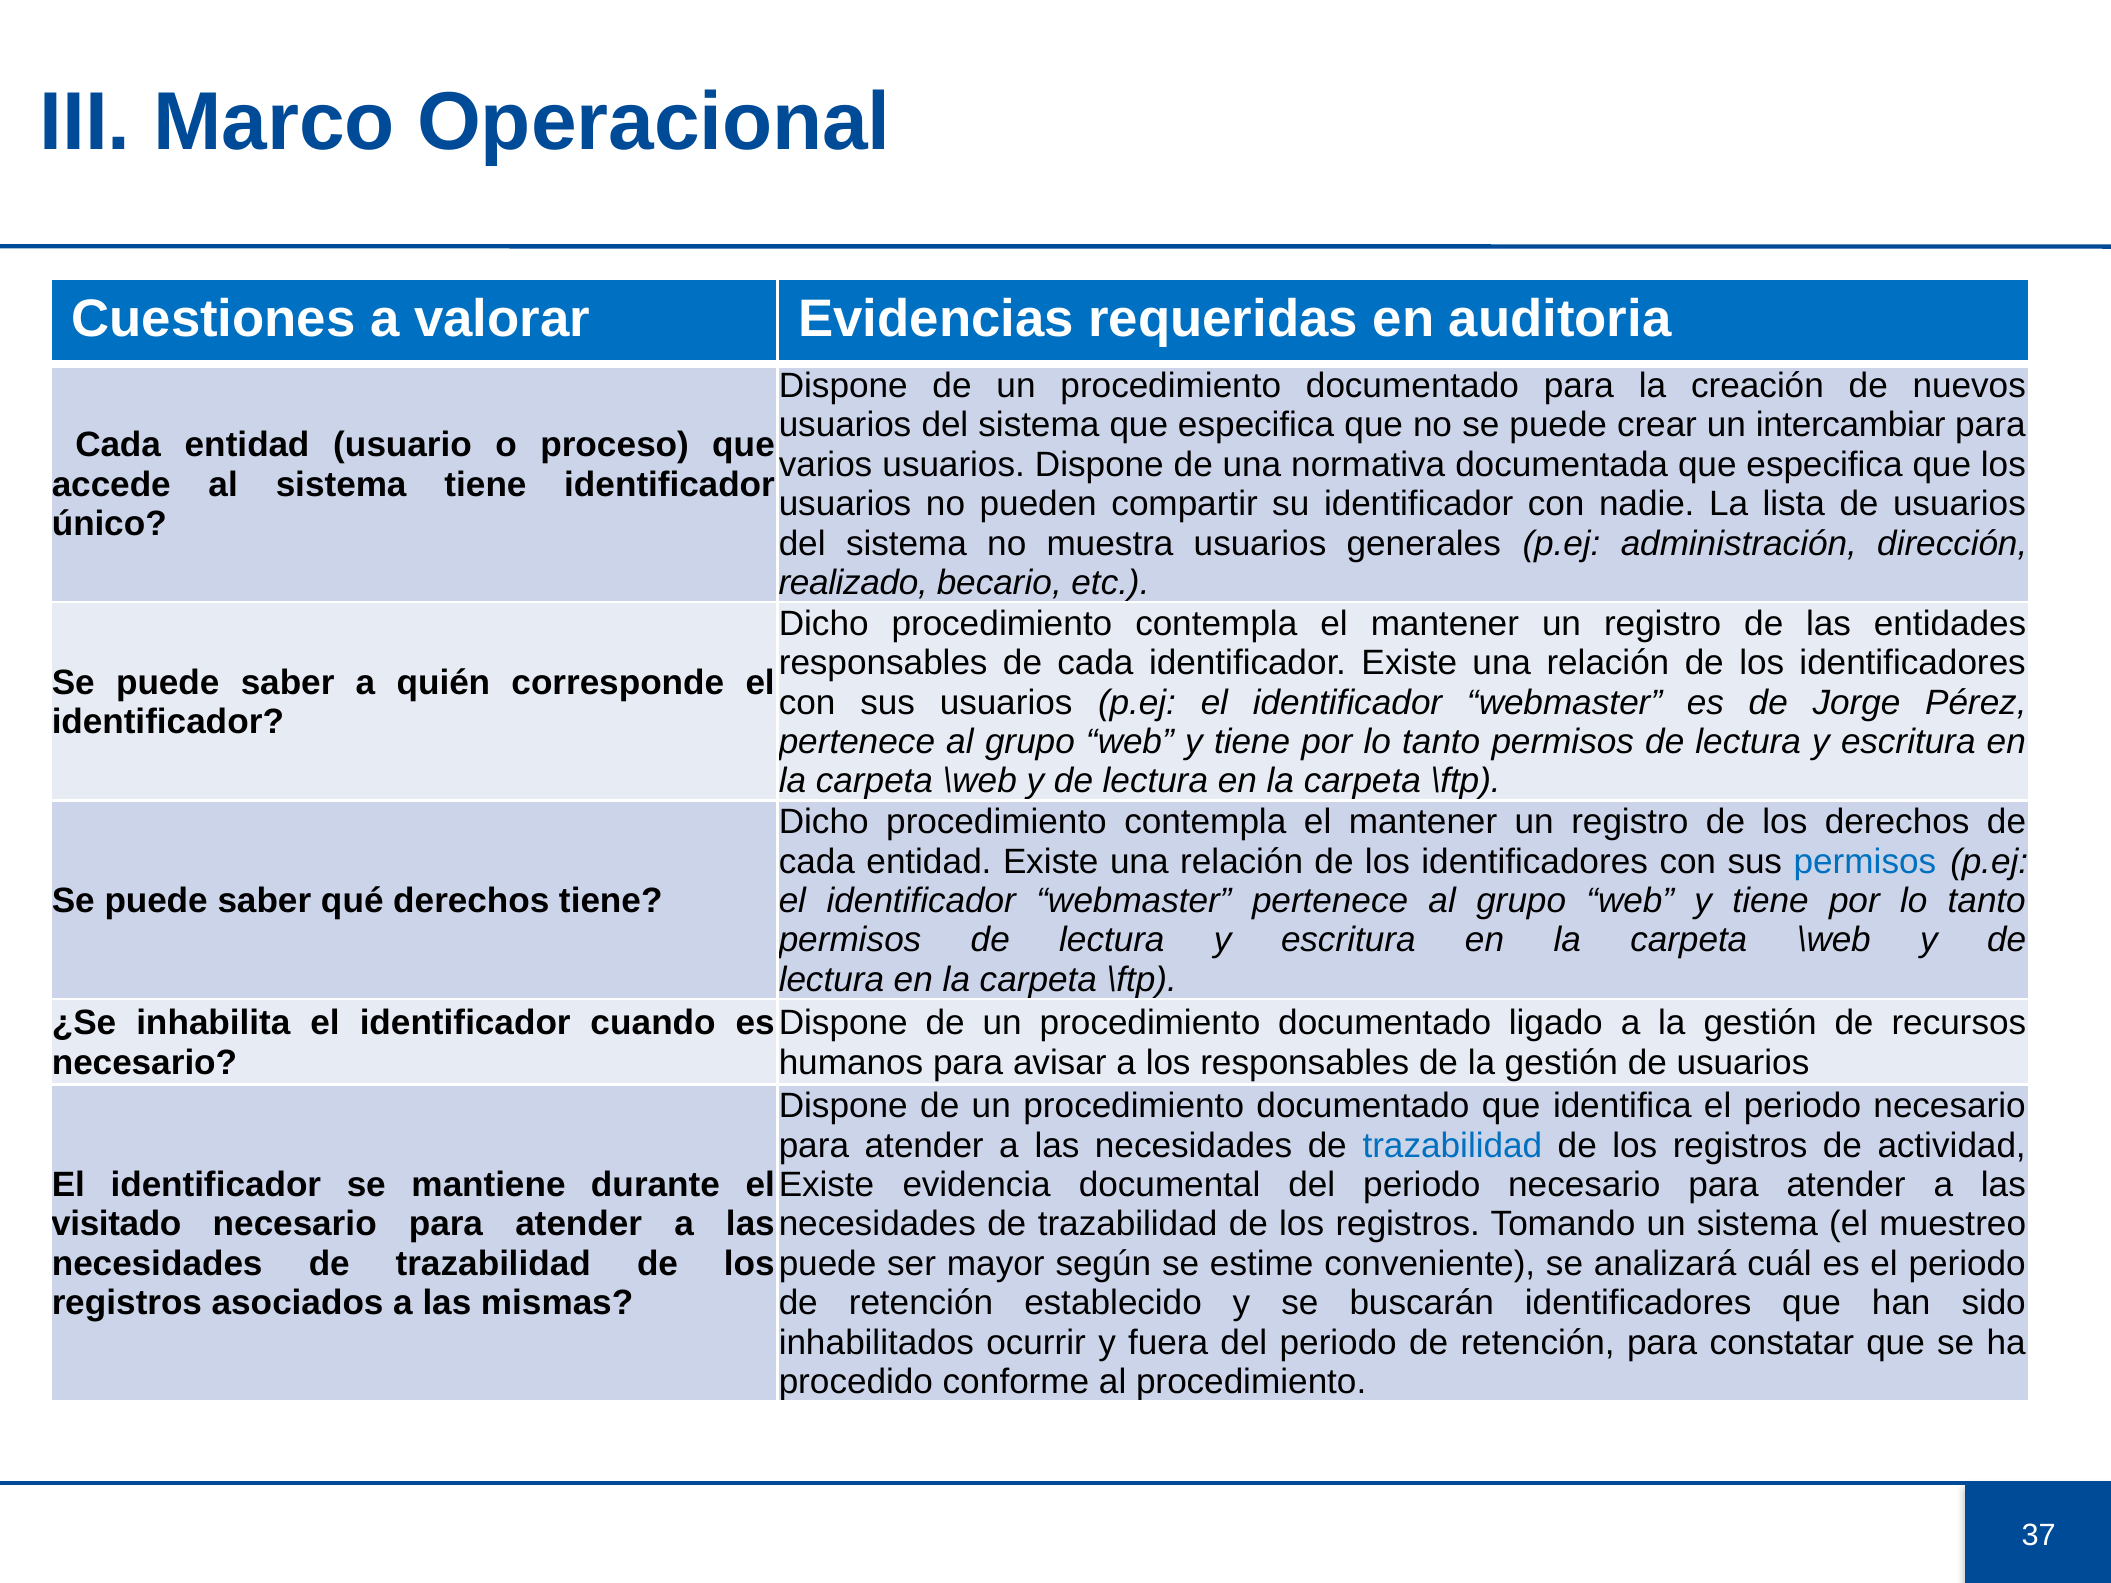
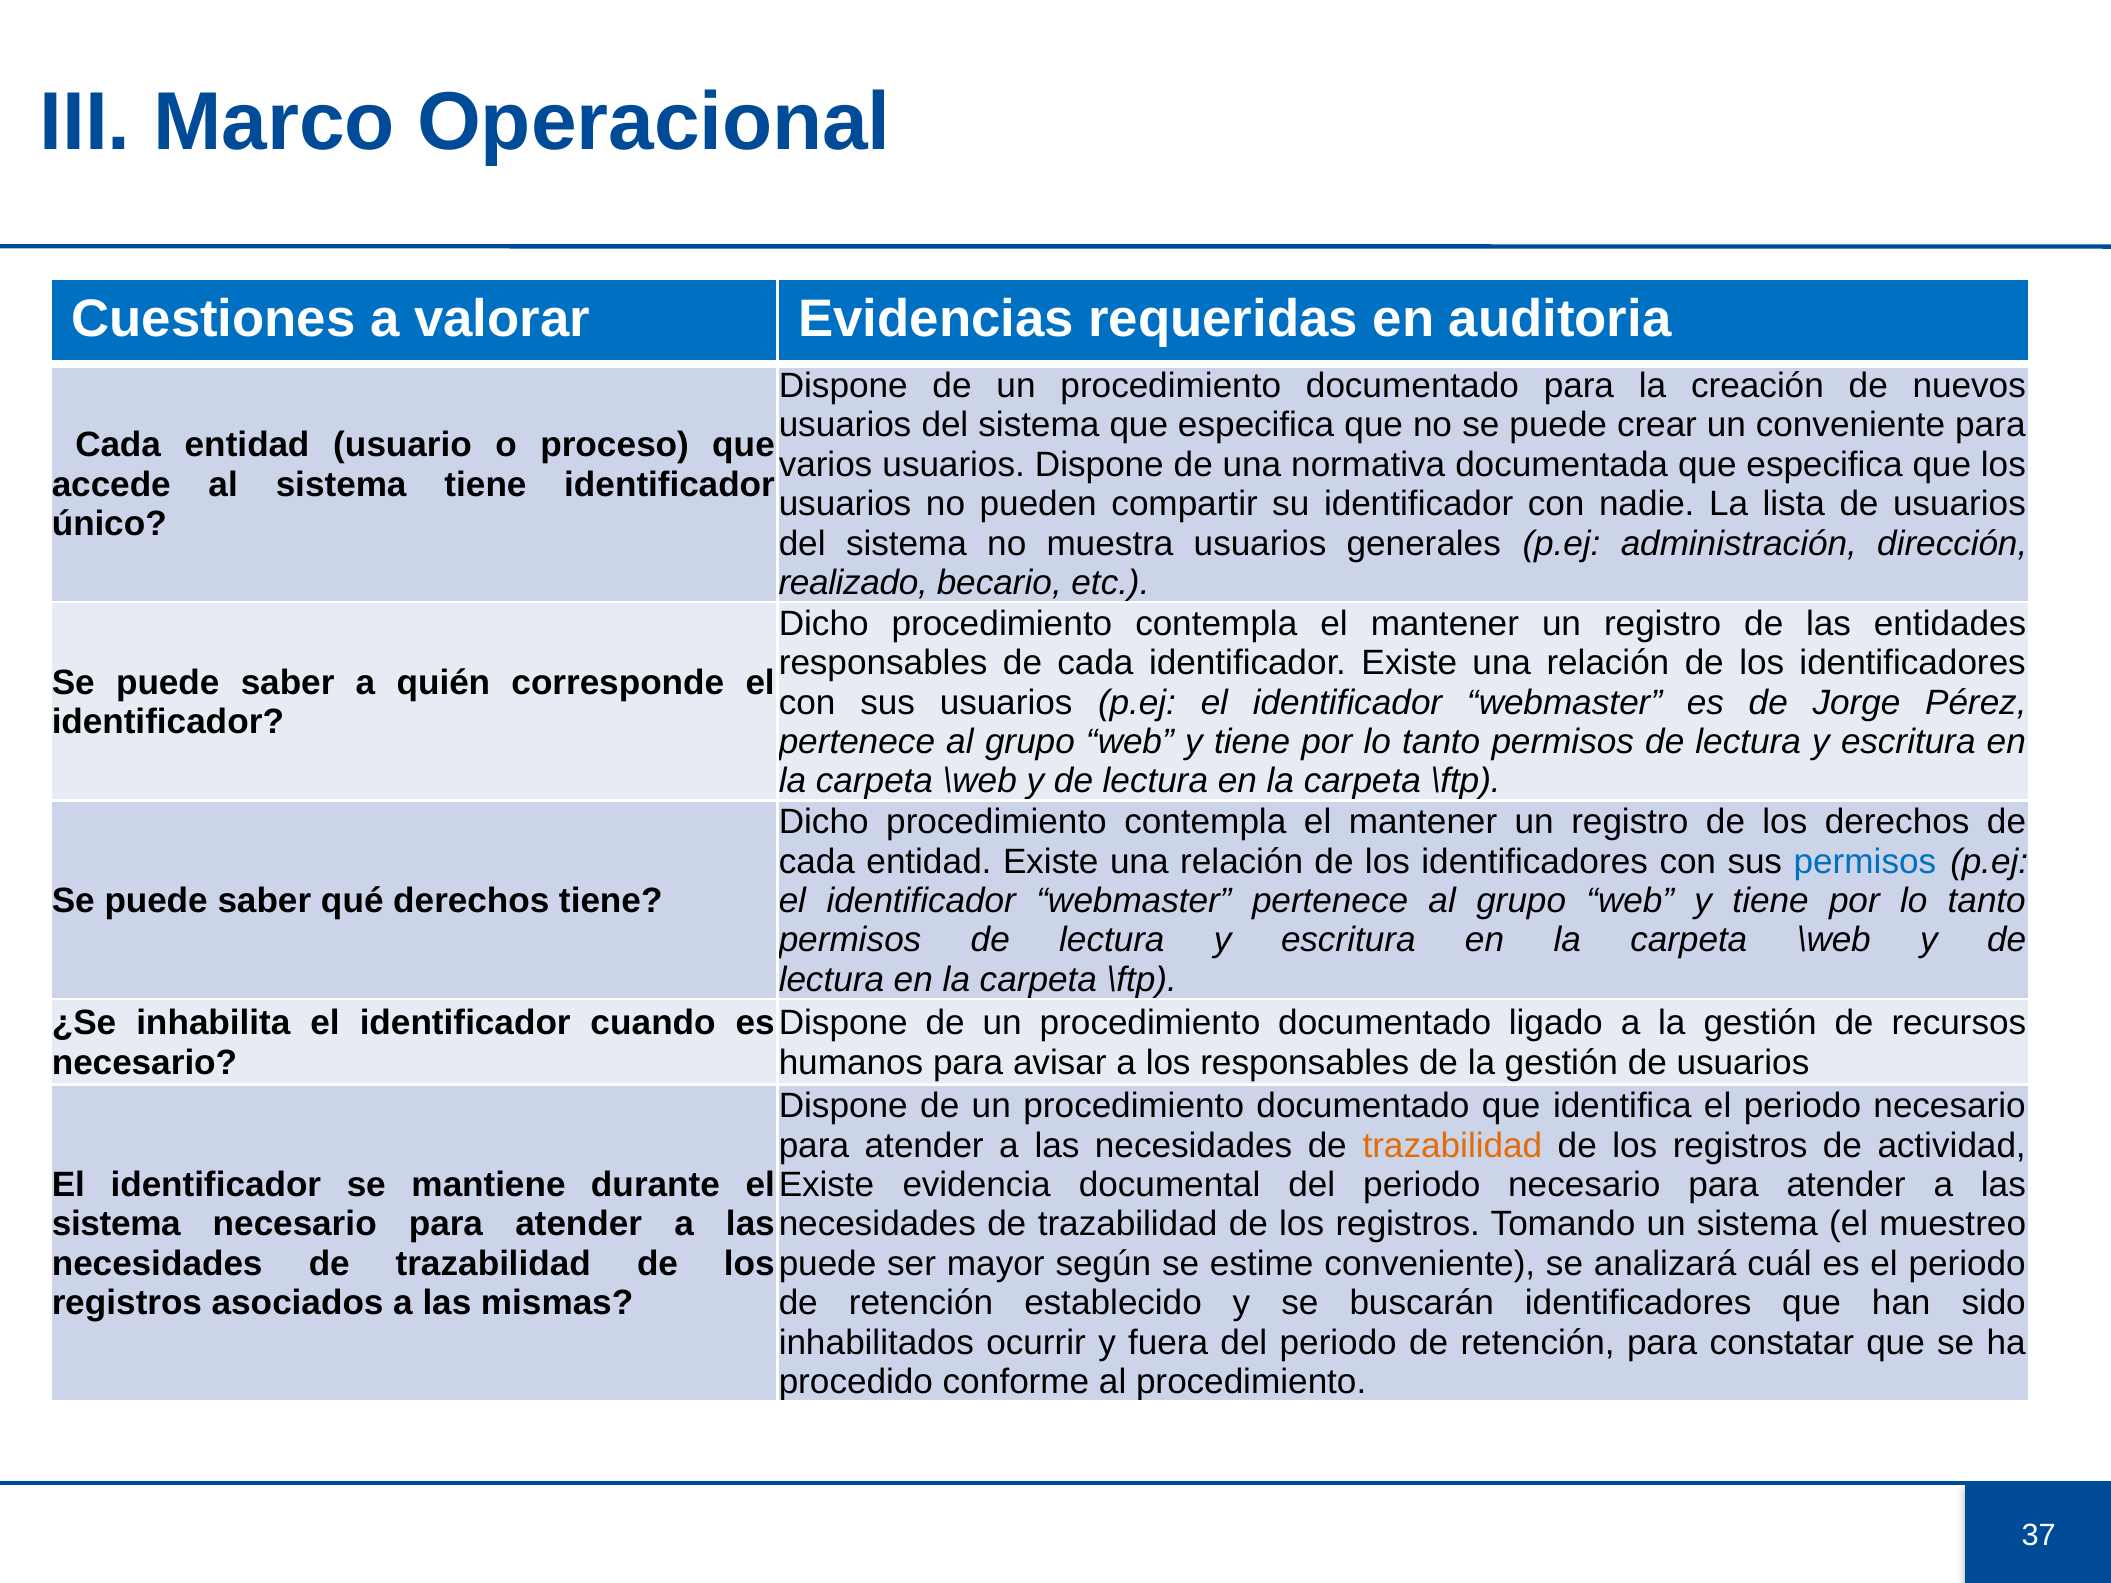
un intercambiar: intercambiar -> conveniente
trazabilidad at (1452, 1146) colour: blue -> orange
visitado at (116, 1225): visitado -> sistema
